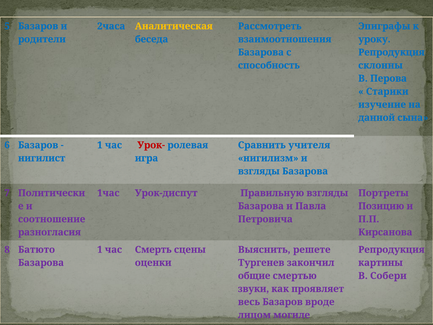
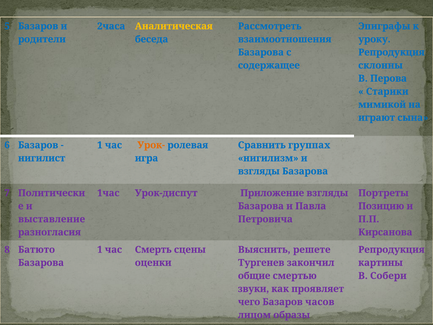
способность: способность -> содержащее
изучение: изучение -> мимикой
данной: данной -> играют
Урок- colour: red -> orange
учителя: учителя -> группах
Правильную: Правильную -> Приложение
соотношение: соотношение -> выставление
весь: весь -> чего
вроде: вроде -> часов
могиле: могиле -> образы
